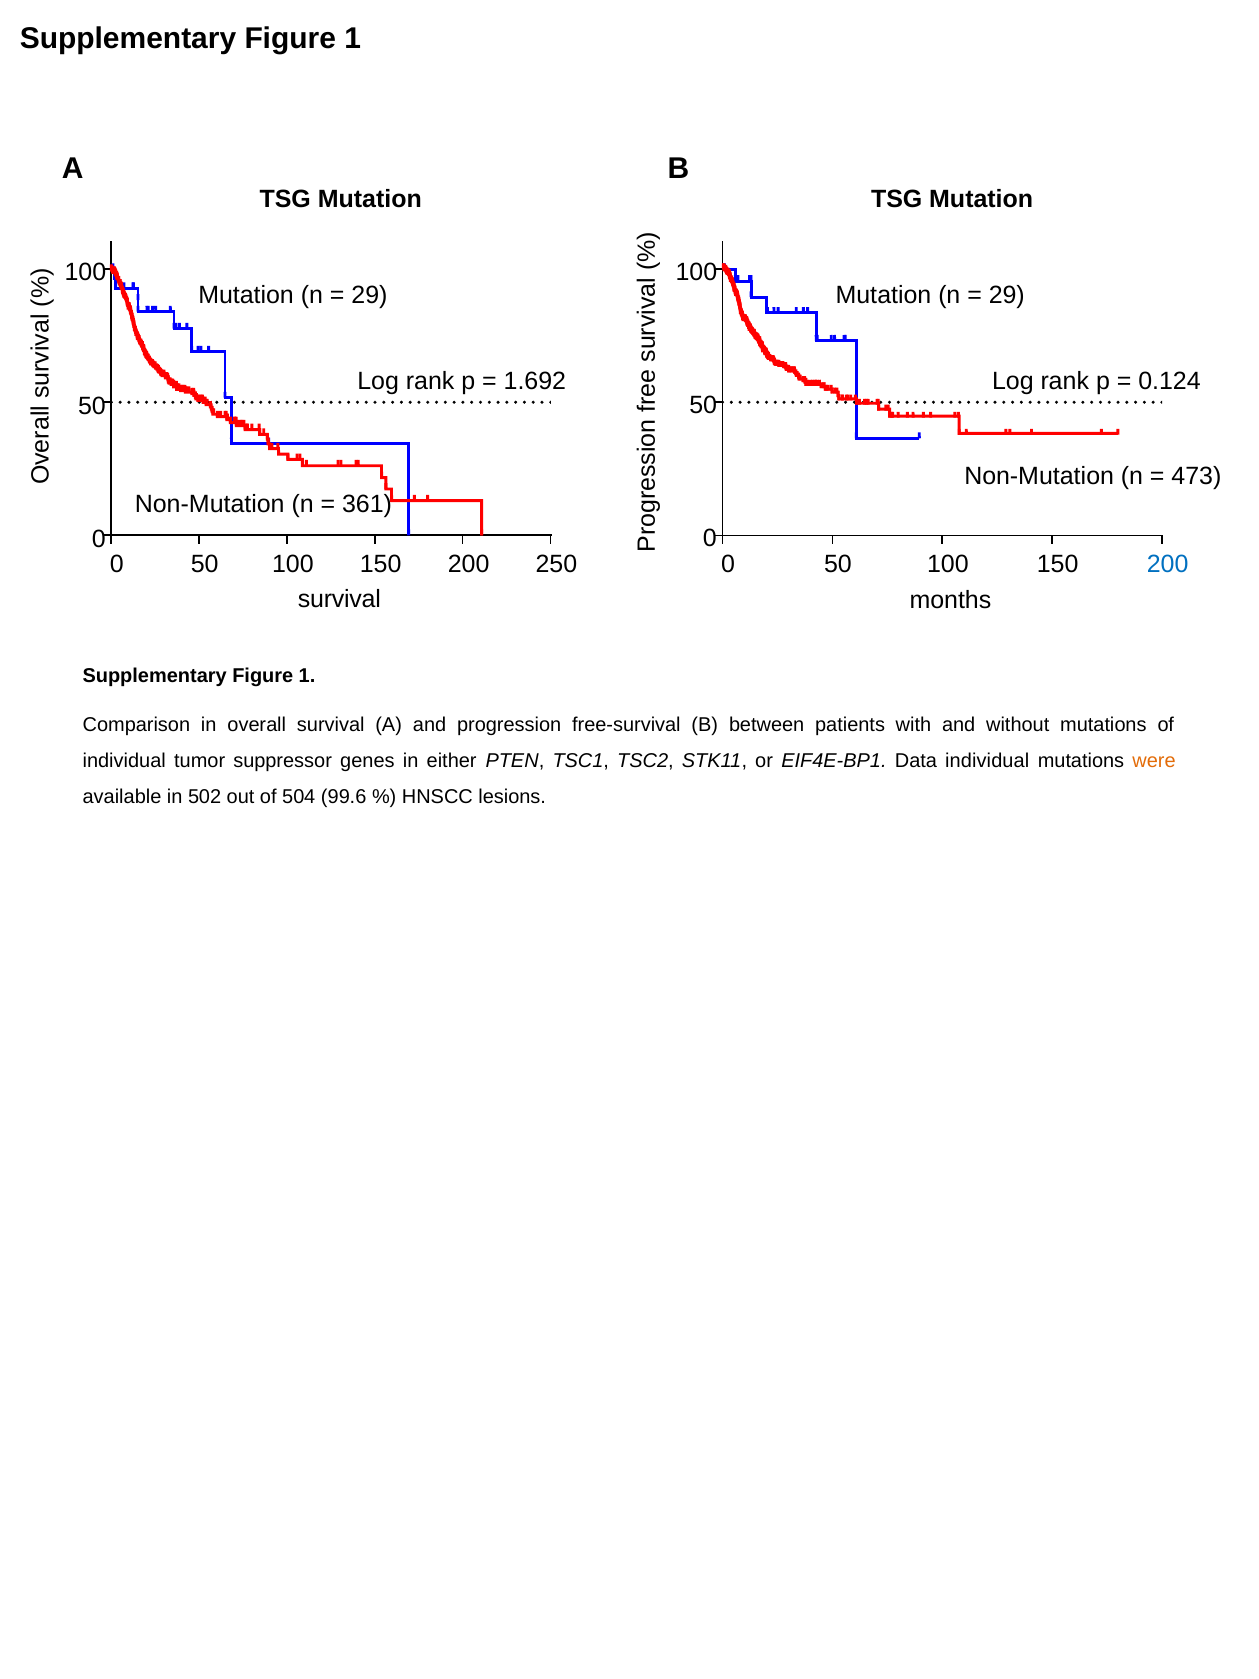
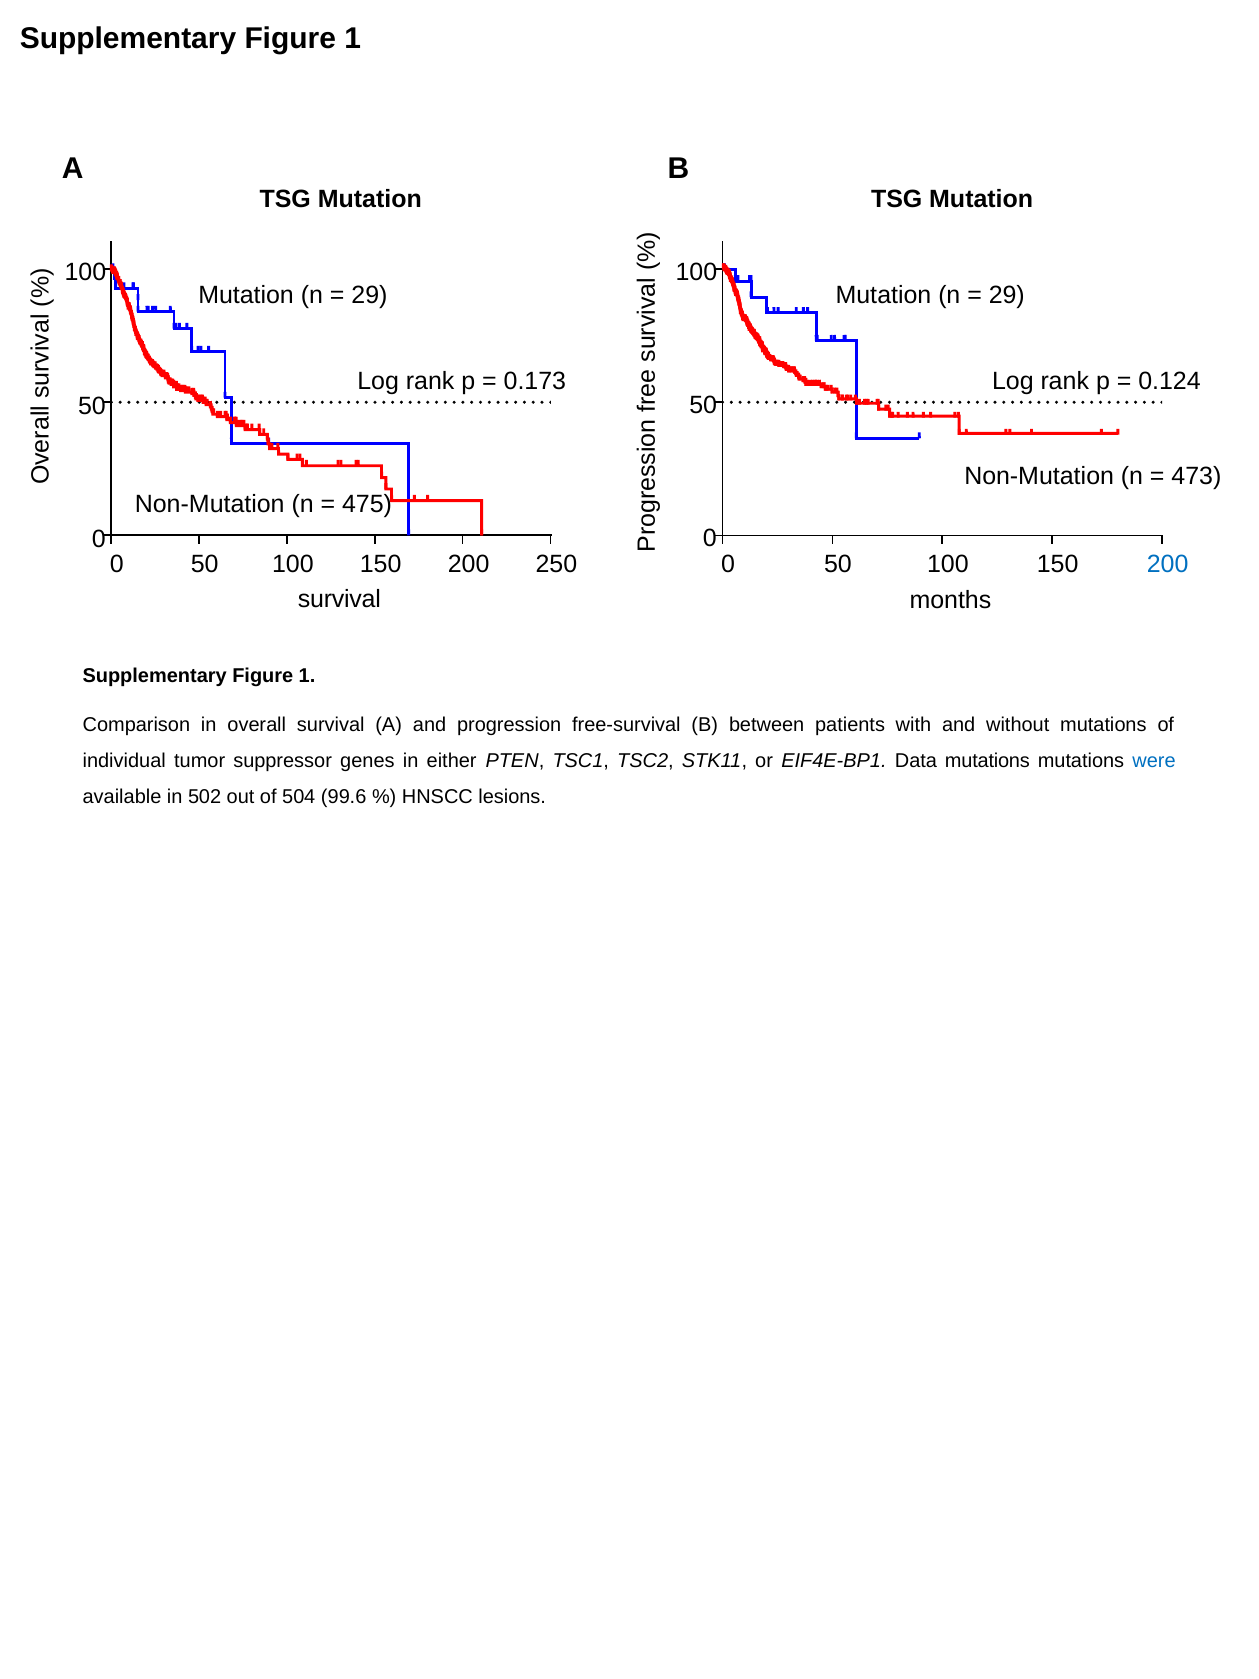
1.692: 1.692 -> 0.173
361: 361 -> 475
Data individual: individual -> mutations
were colour: orange -> blue
